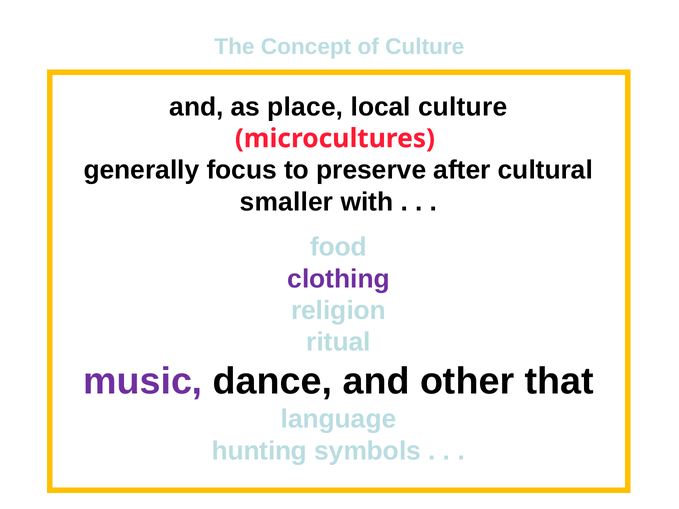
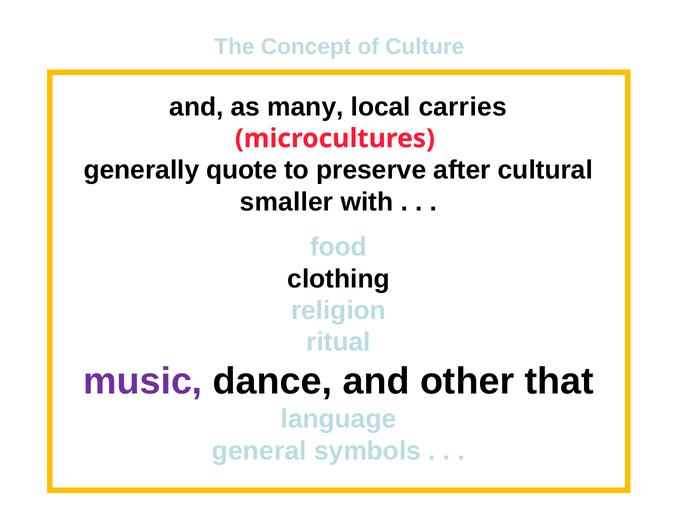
place: place -> many
local culture: culture -> carries
focus: focus -> quote
clothing colour: purple -> black
hunting: hunting -> general
